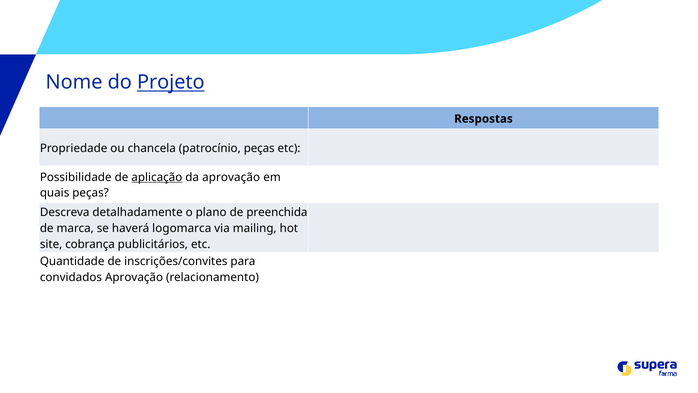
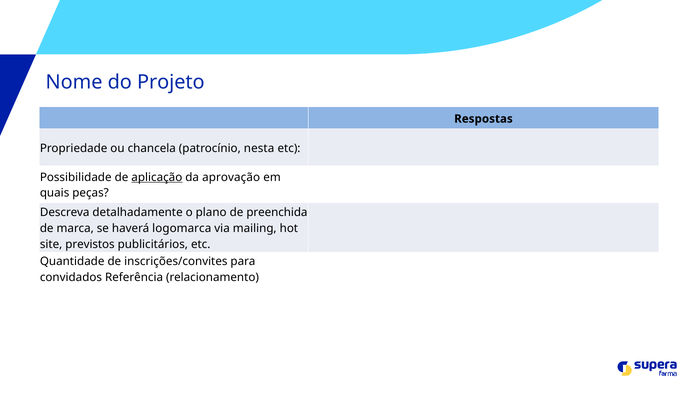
Projeto underline: present -> none
patrocínio peças: peças -> nesta
cobrança: cobrança -> previstos
convidados Aprovação: Aprovação -> Referência
